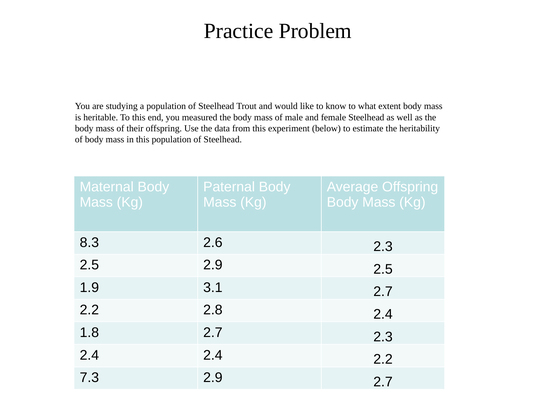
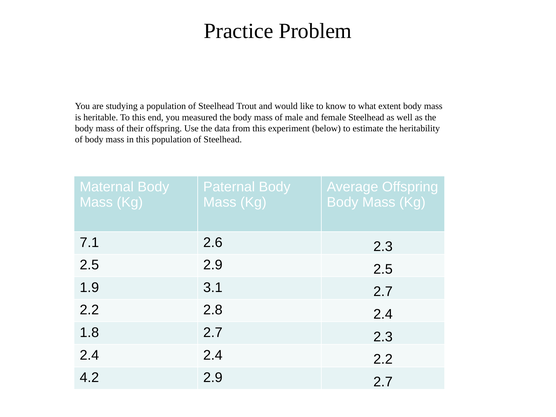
8.3: 8.3 -> 7.1
7.3: 7.3 -> 4.2
